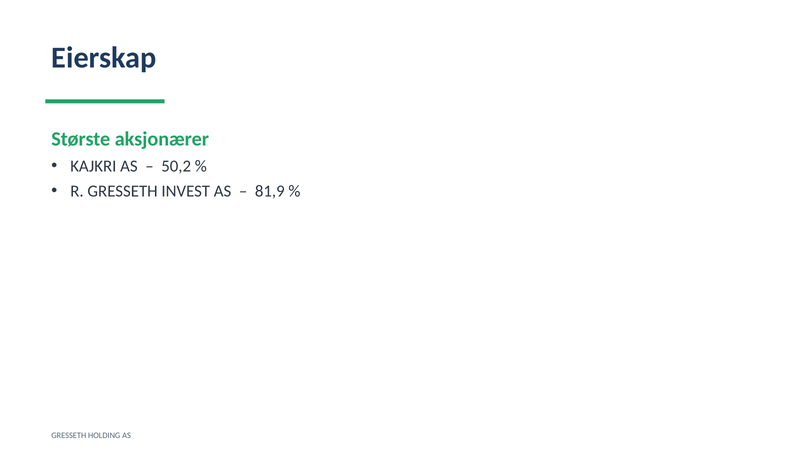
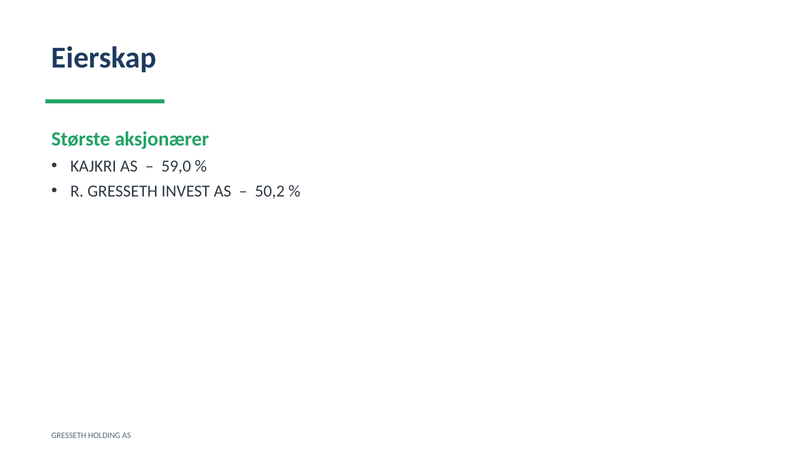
50,2: 50,2 -> 59,0
81,9: 81,9 -> 50,2
